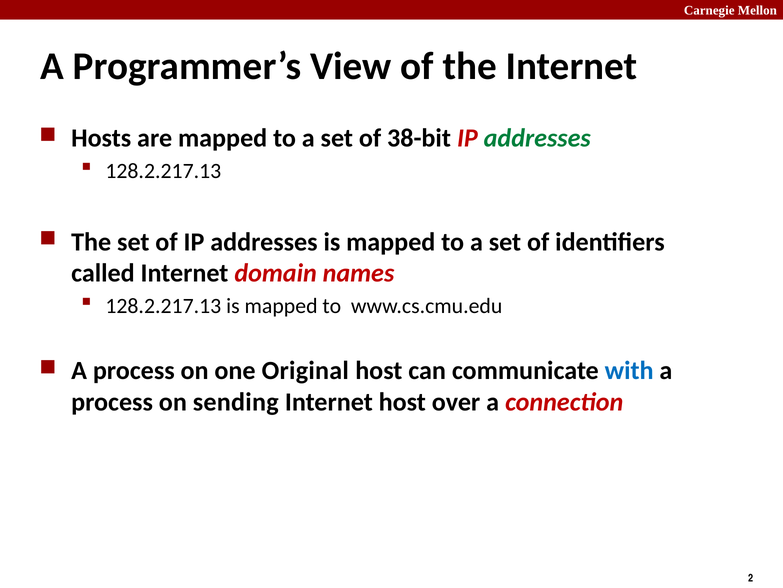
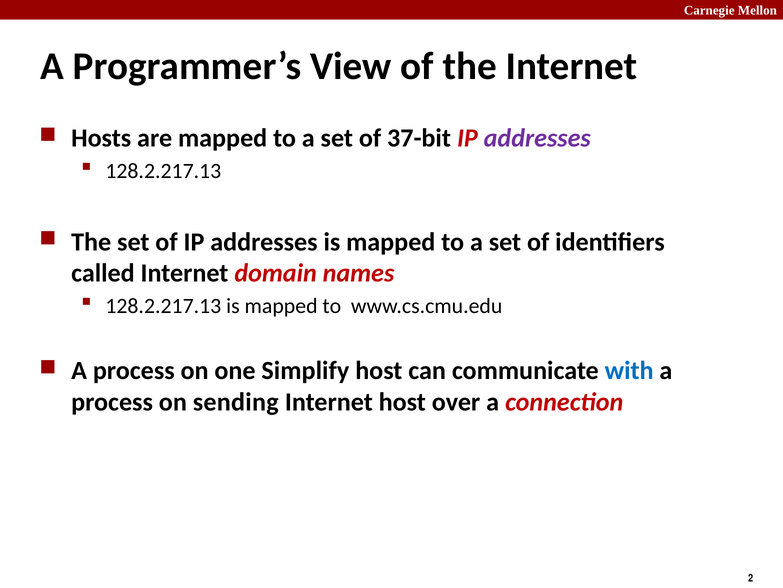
38-bit: 38-bit -> 37-bit
addresses at (537, 138) colour: green -> purple
Original: Original -> Simplify
